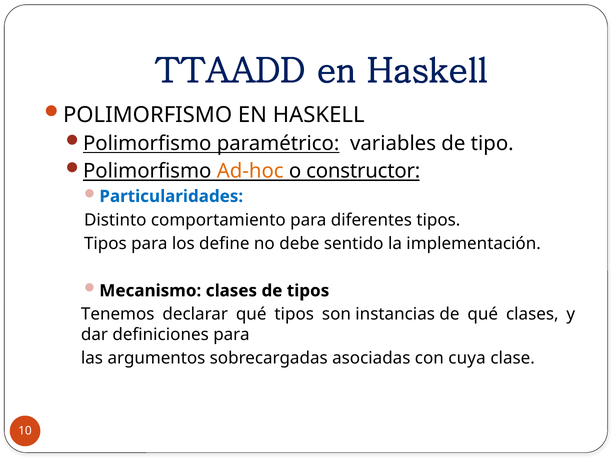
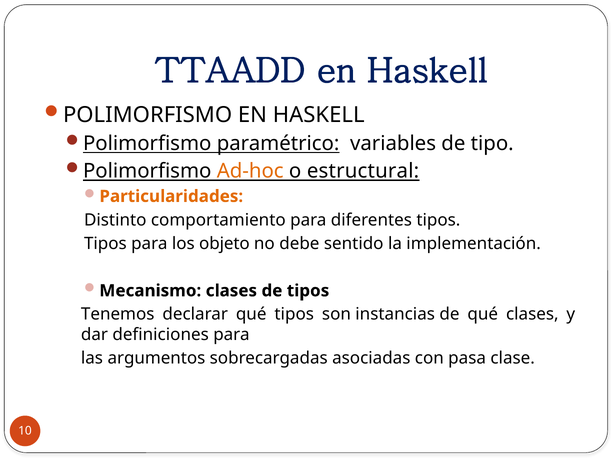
constructor: constructor -> estructural
Particularidades colour: blue -> orange
define: define -> objeto
cuya: cuya -> pasa
